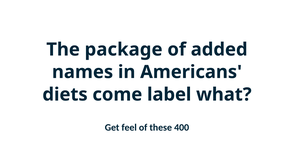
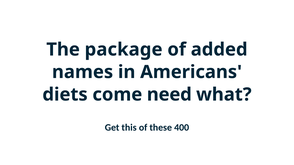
label: label -> need
feel: feel -> this
